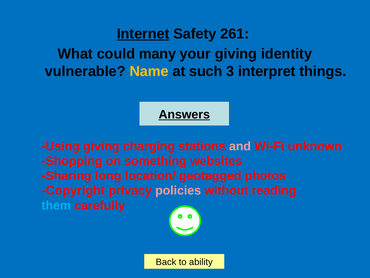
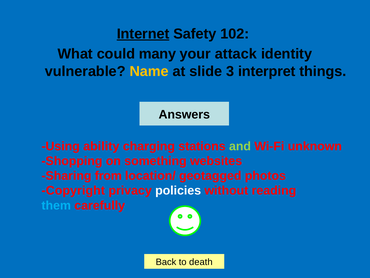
261: 261 -> 102
your giving: giving -> attack
such: such -> slide
Answers underline: present -> none
Using giving: giving -> ability
and colour: pink -> light green
long: long -> from
policies colour: pink -> white
ability: ability -> death
